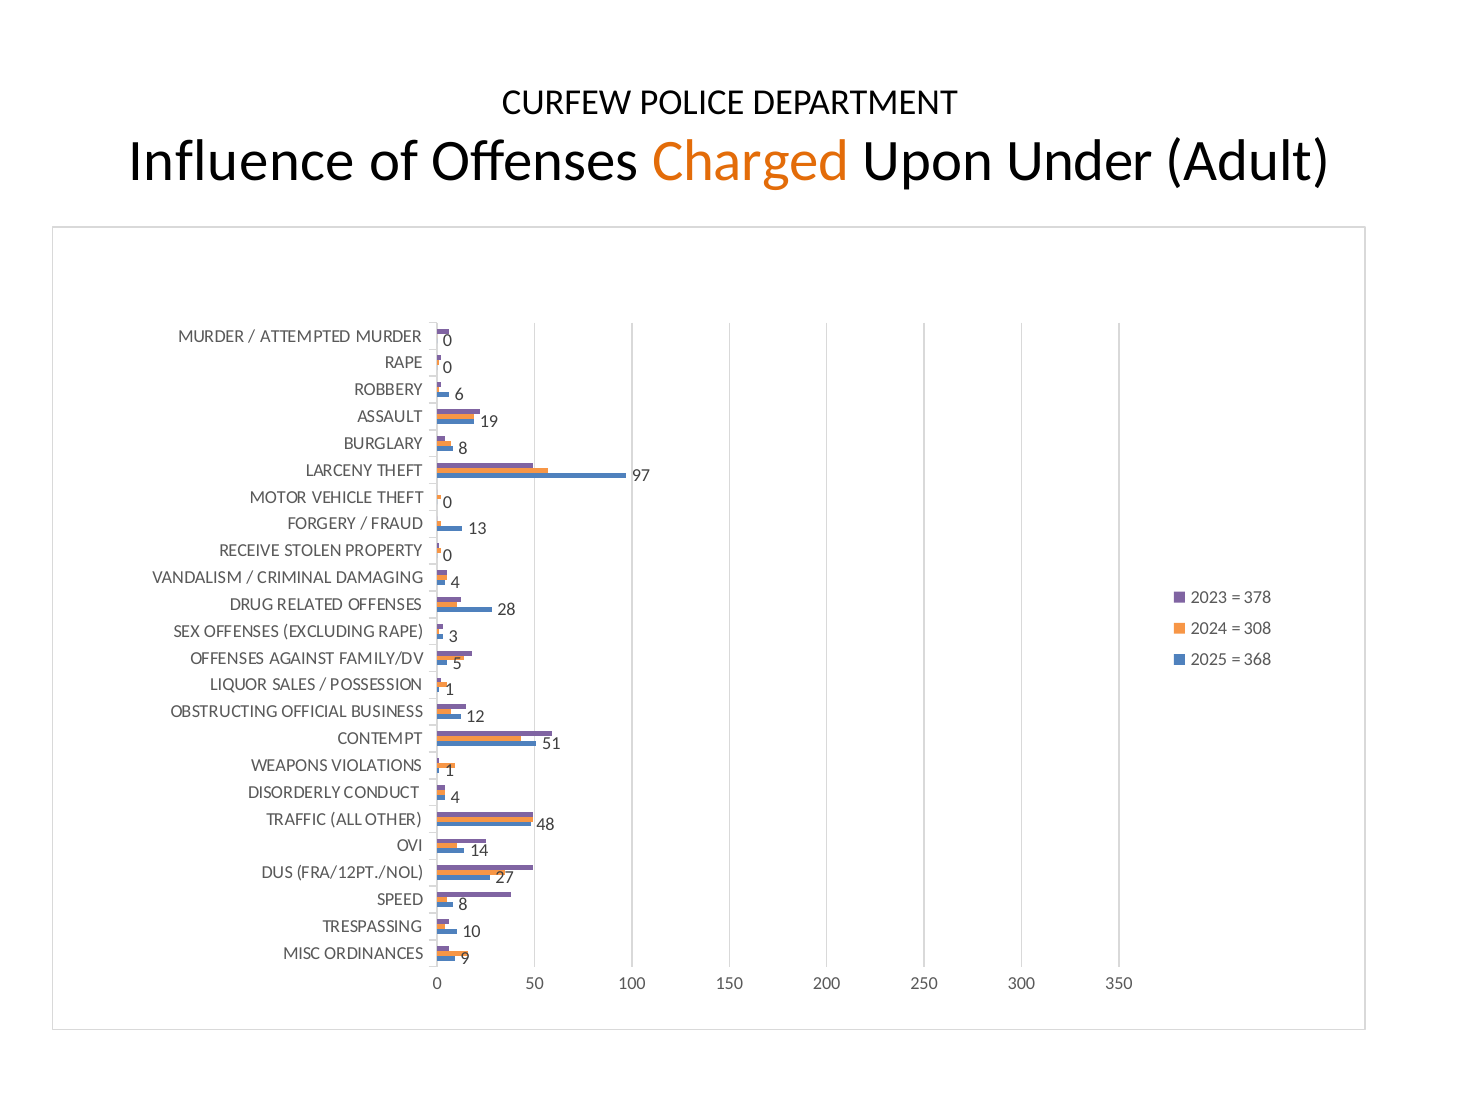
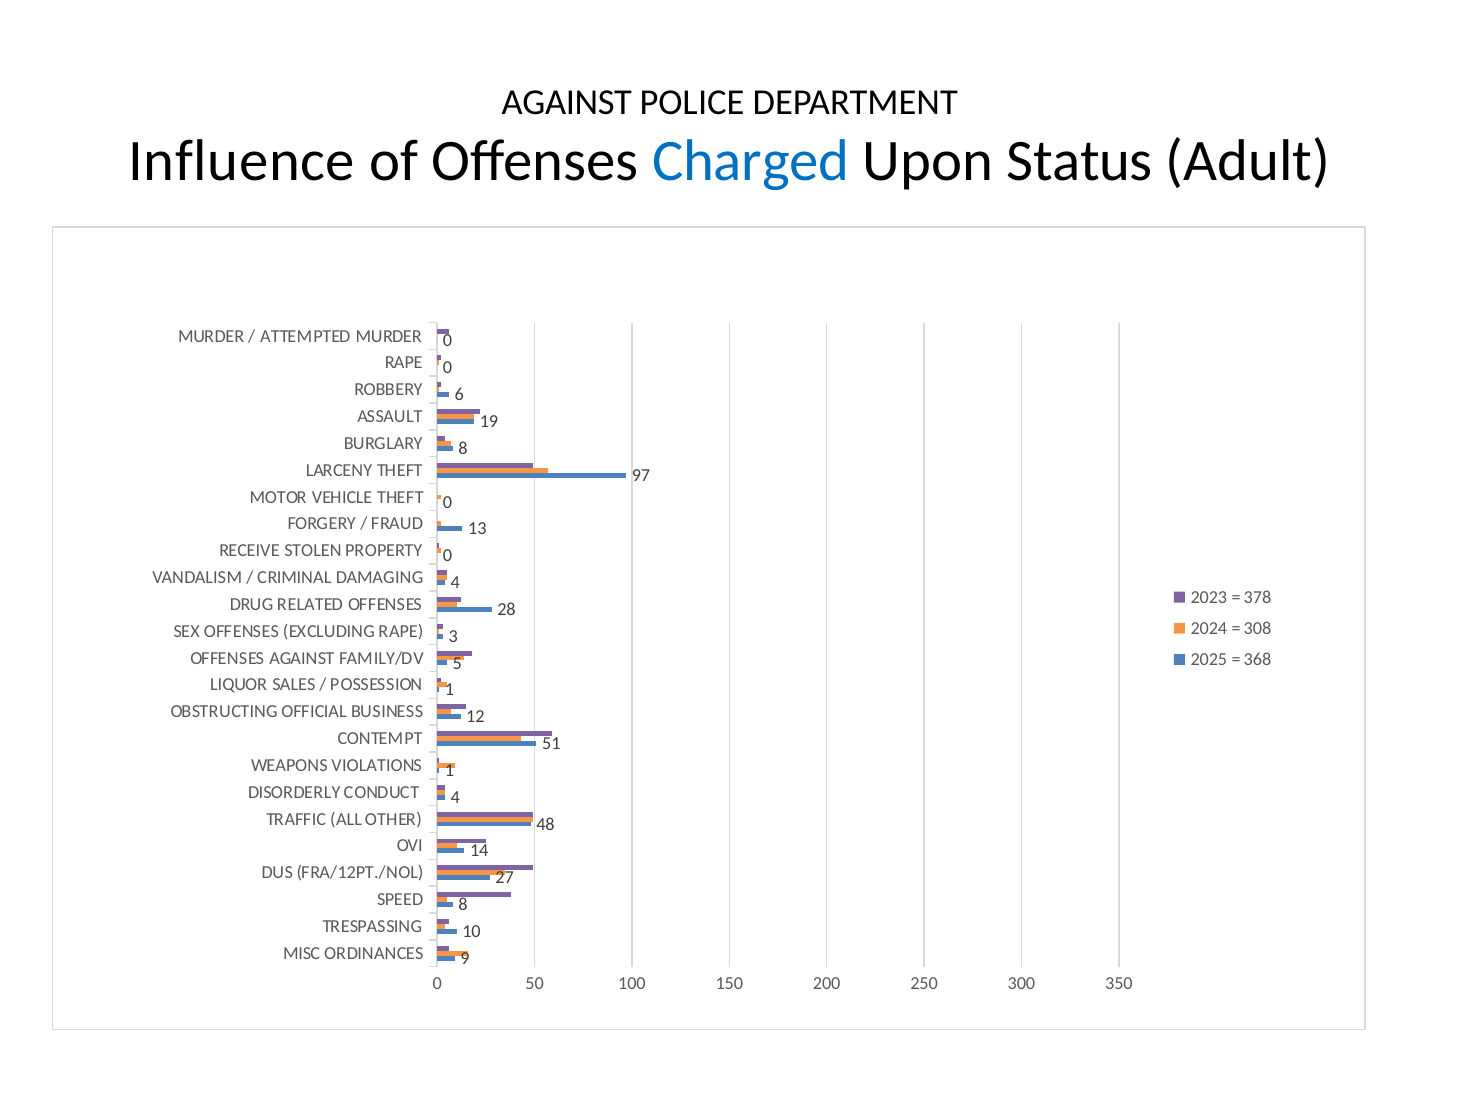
CURFEW at (567, 102): CURFEW -> AGAINST
Charged colour: orange -> blue
Under: Under -> Status
